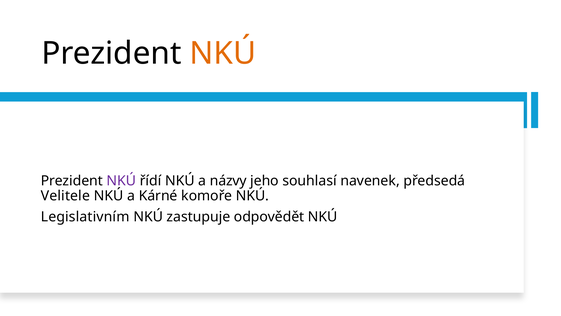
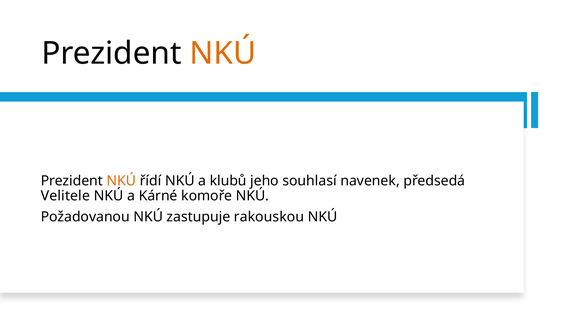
NKÚ at (121, 180) colour: purple -> orange
názvy: názvy -> klubů
Legislativním: Legislativním -> Požadovanou
odpovědět: odpovědět -> rakouskou
